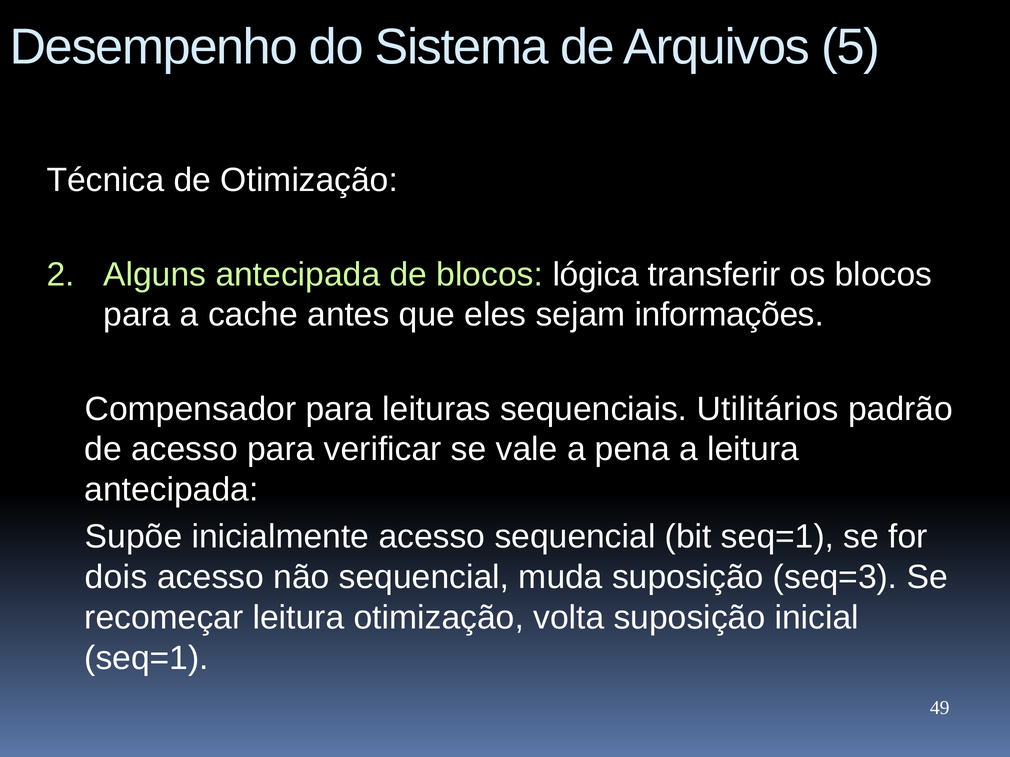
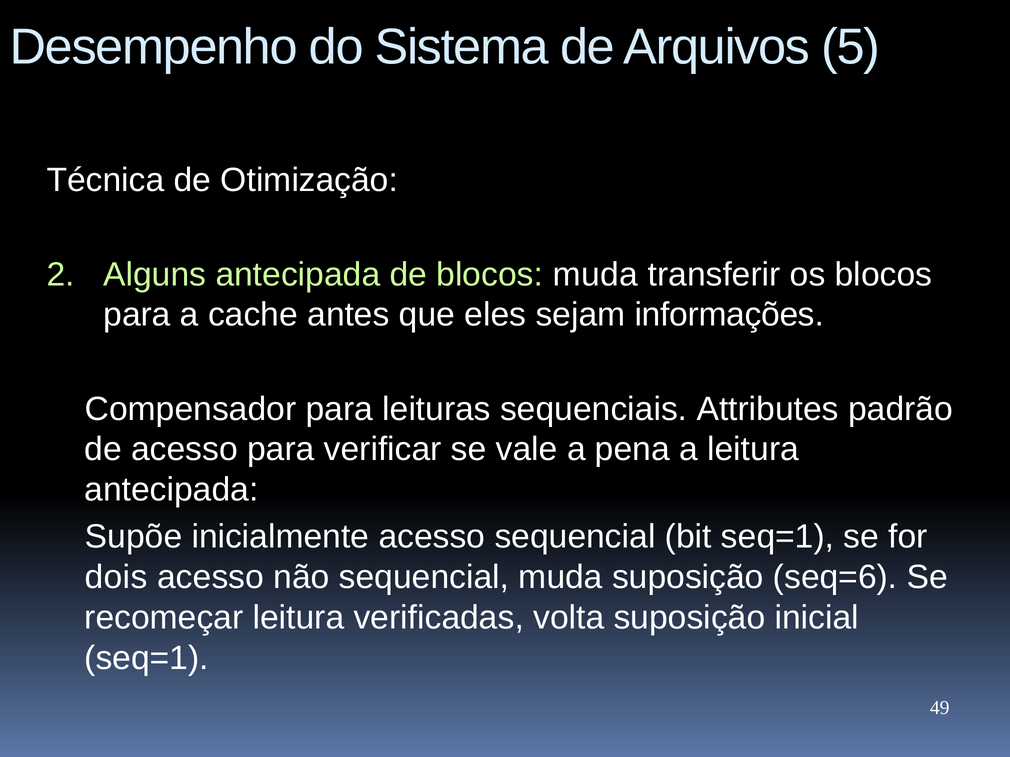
blocos lógica: lógica -> muda
Utilitários: Utilitários -> Attributes
seq=3: seq=3 -> seq=6
leitura otimização: otimização -> verificadas
